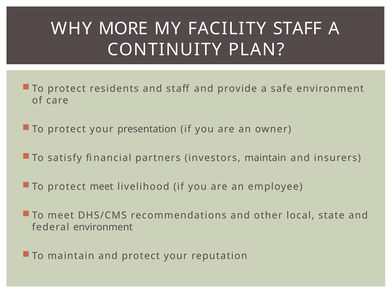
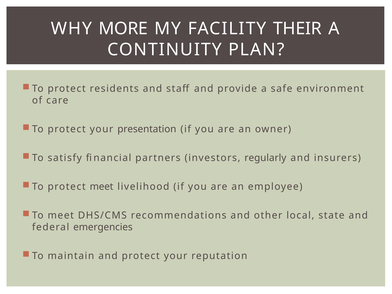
FACILITY STAFF: STAFF -> THEIR
investors maintain: maintain -> regularly
federal environment: environment -> emergencies
